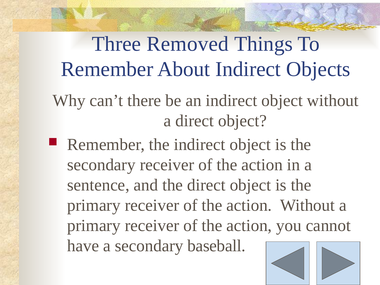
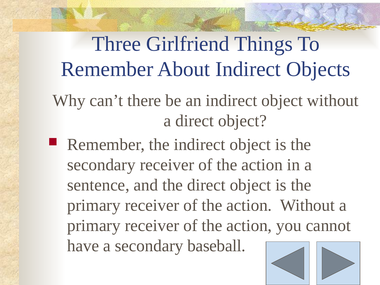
Removed: Removed -> Girlfriend
